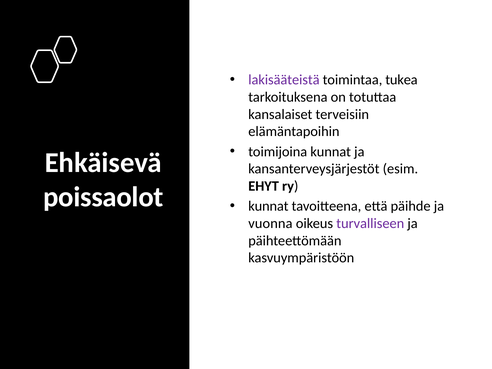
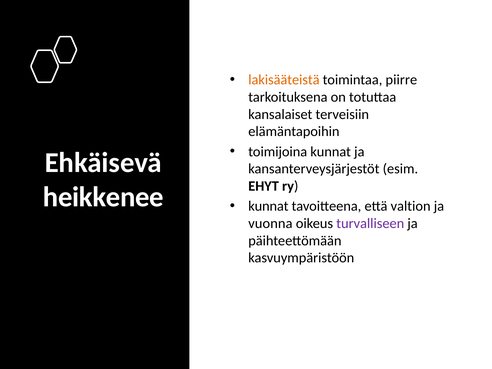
lakisääteistä colour: purple -> orange
tukea: tukea -> piirre
poissaolot: poissaolot -> heikkenee
päihde: päihde -> valtion
